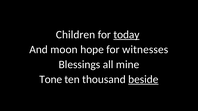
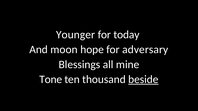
Children: Children -> Younger
today underline: present -> none
witnesses: witnesses -> adversary
